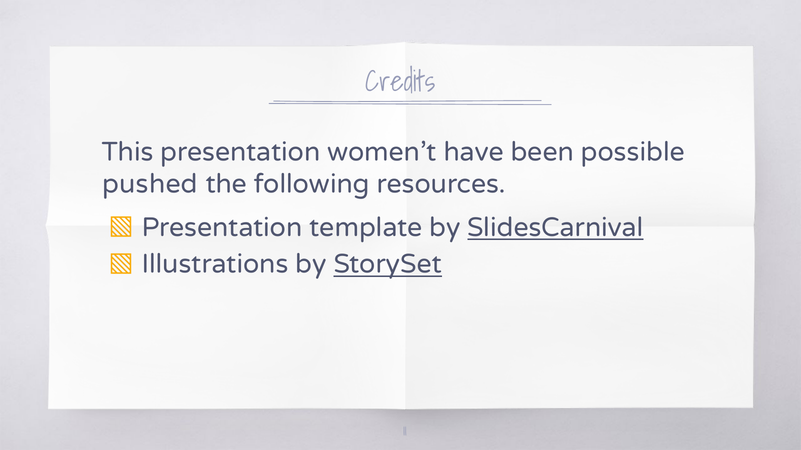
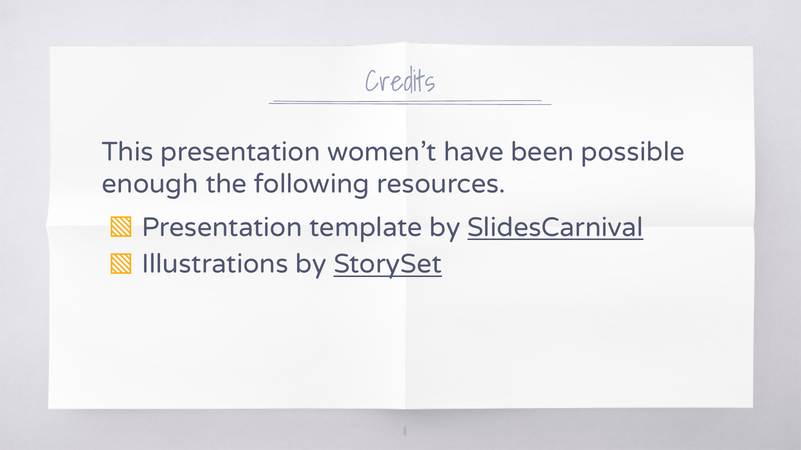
pushed: pushed -> enough
